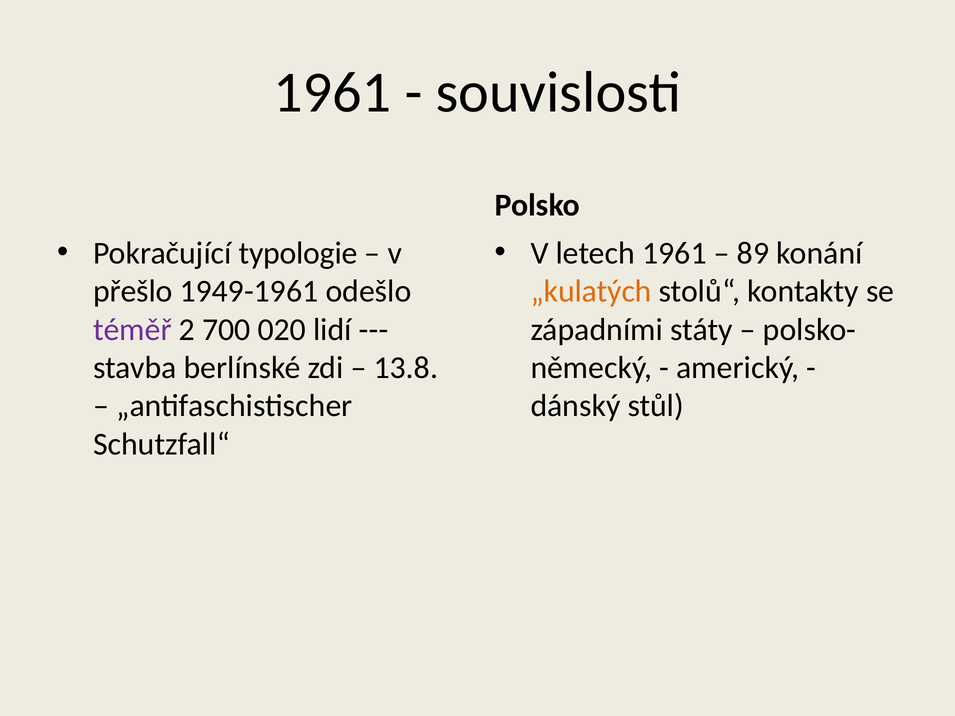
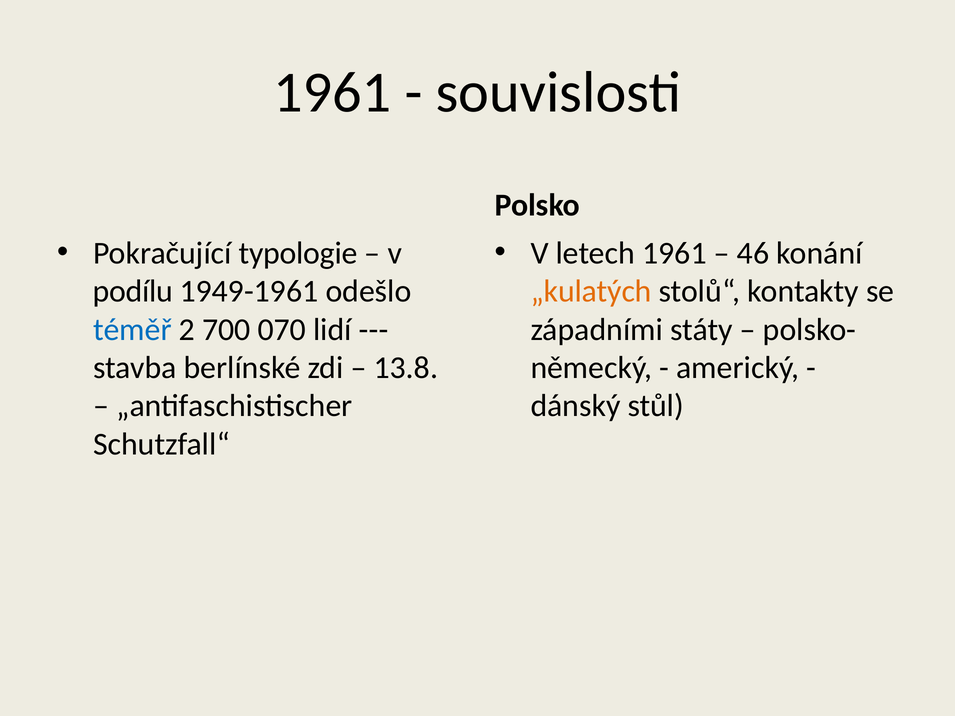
89: 89 -> 46
přešlo: přešlo -> podílu
téměř colour: purple -> blue
020: 020 -> 070
